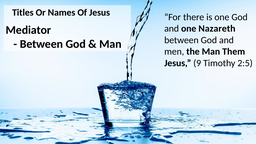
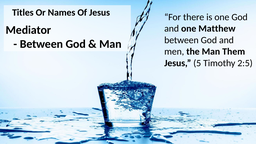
Nazareth: Nazareth -> Matthew
9: 9 -> 5
